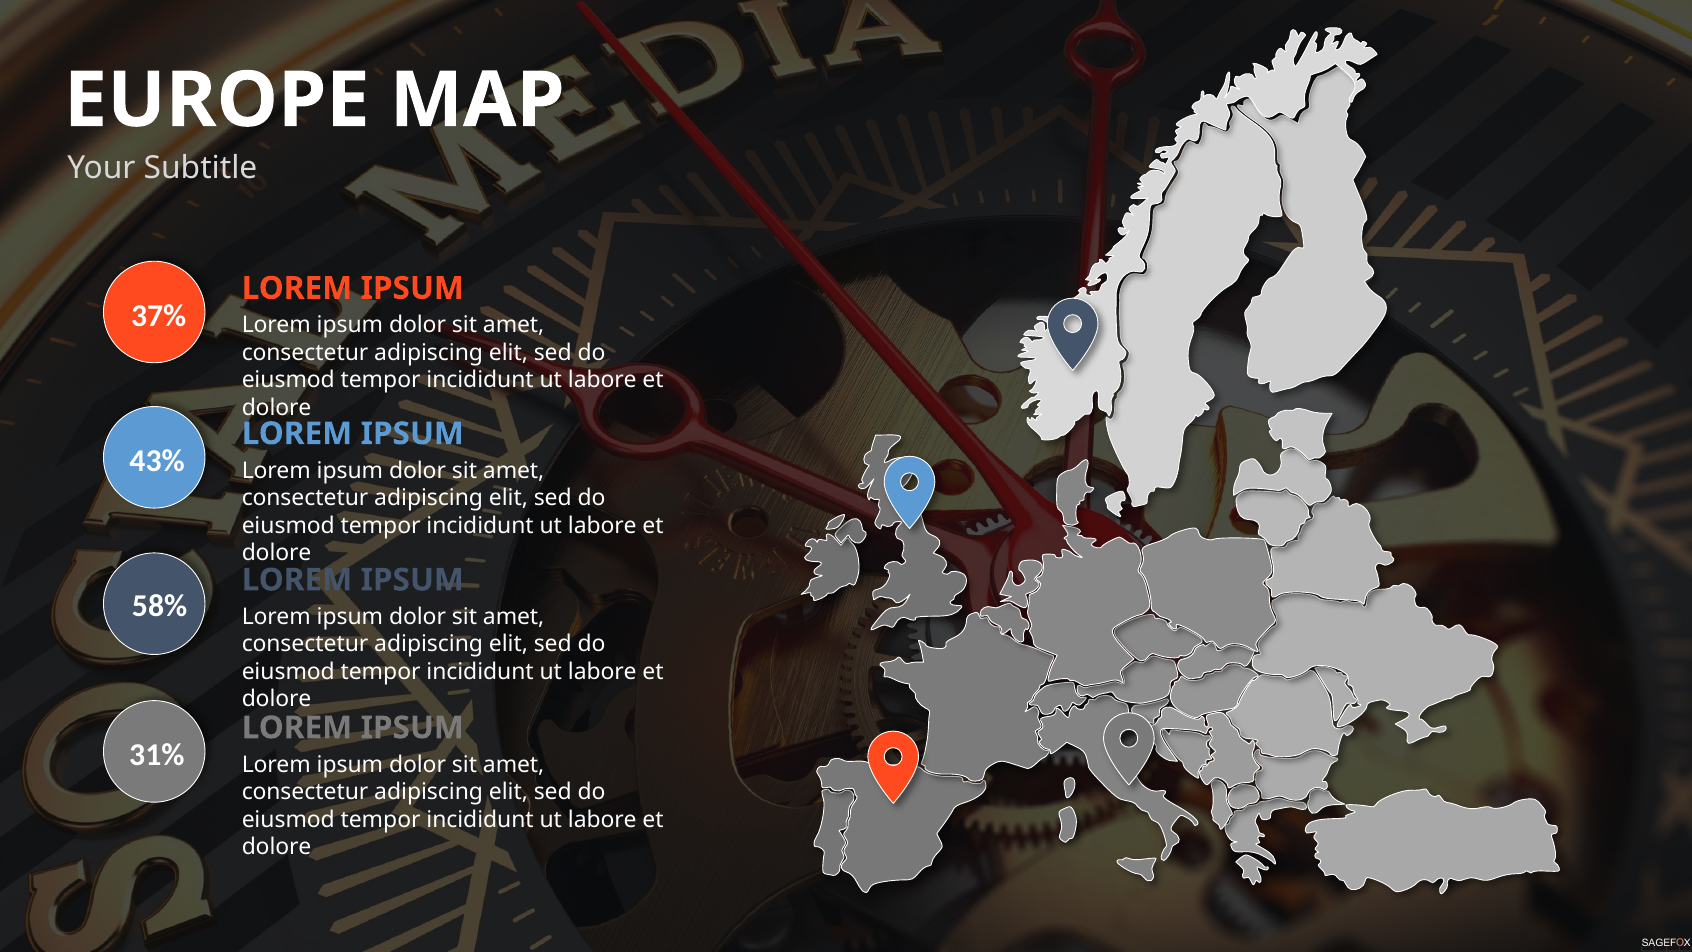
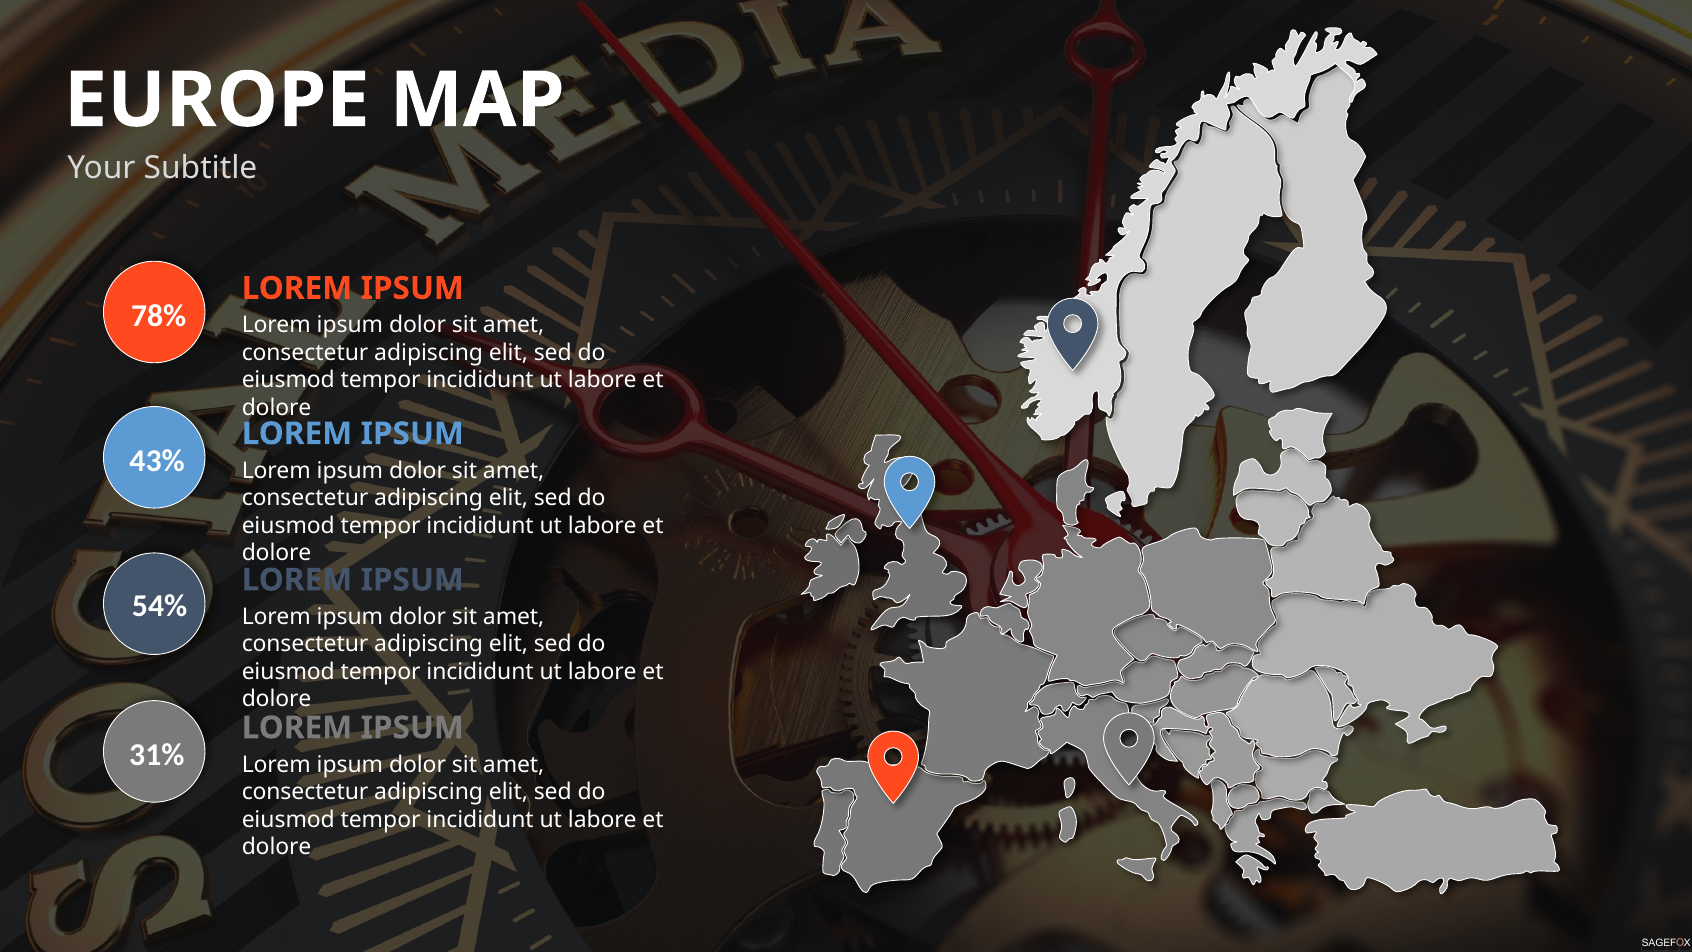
37%: 37% -> 78%
58%: 58% -> 54%
